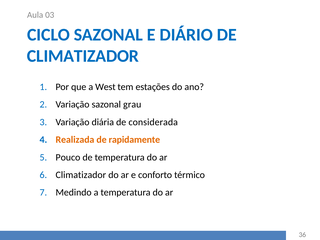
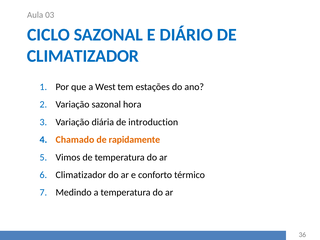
grau: grau -> hora
considerada: considerada -> introduction
Realizada: Realizada -> Chamado
Pouco: Pouco -> Vimos
